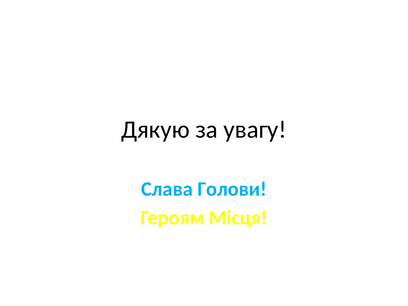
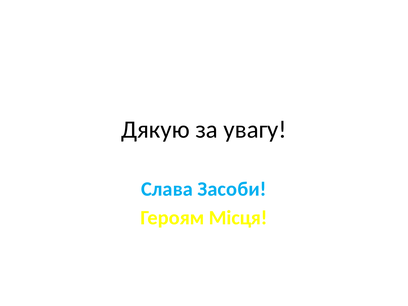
Голови: Голови -> Засоби
